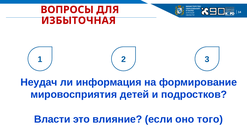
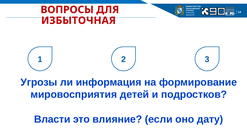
Неудач: Неудач -> Угрозы
того: того -> дату
